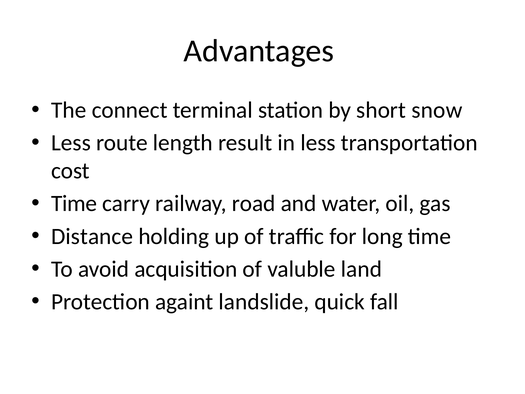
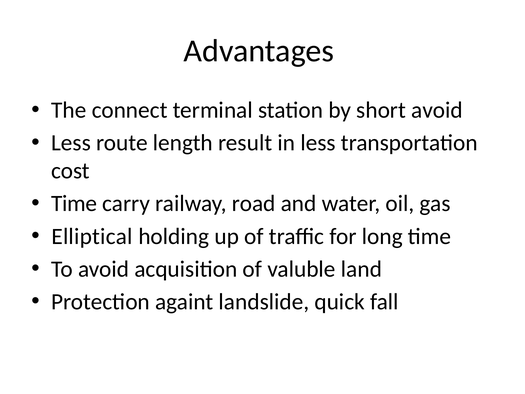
short snow: snow -> avoid
Distance: Distance -> Elliptical
